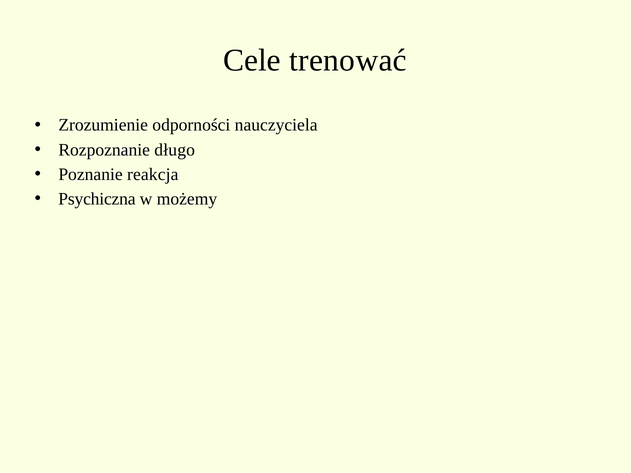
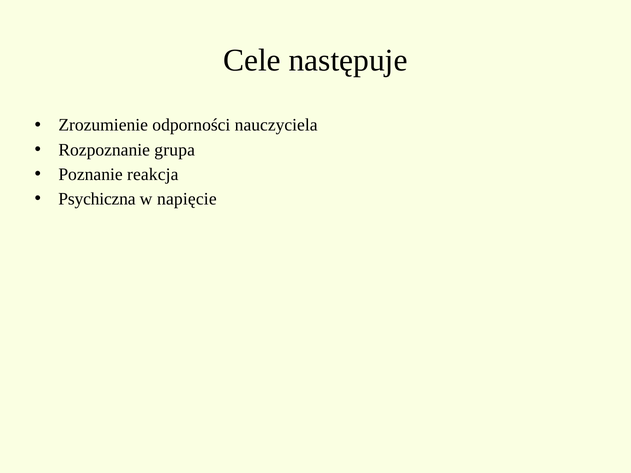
trenować: trenować -> następuje
długo: długo -> grupa
możemy: możemy -> napięcie
